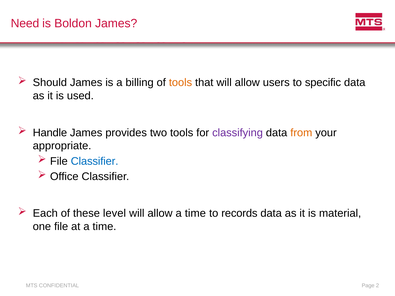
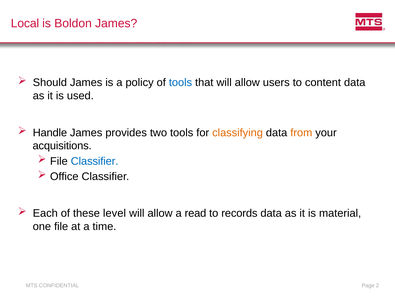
Need: Need -> Local
billing: billing -> policy
tools at (180, 83) colour: orange -> blue
specific: specific -> content
classifying colour: purple -> orange
appropriate: appropriate -> acquisitions
allow a time: time -> read
